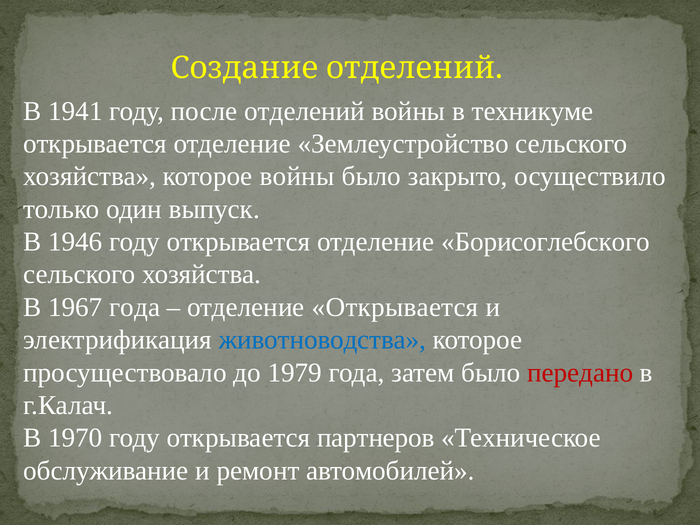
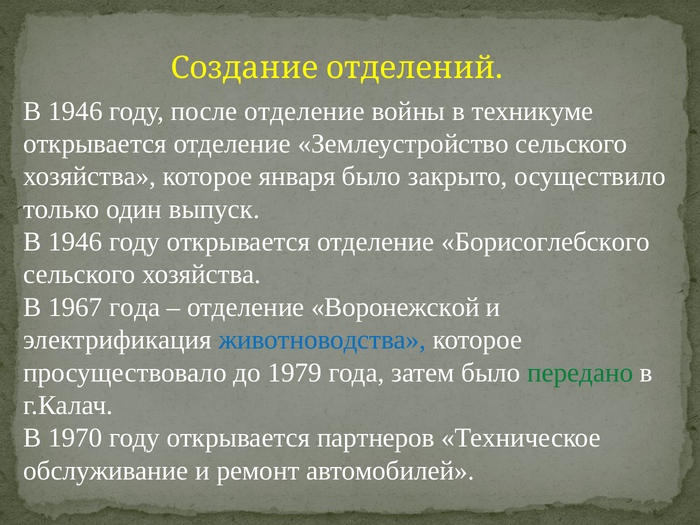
1941 at (75, 111): 1941 -> 1946
после отделений: отделений -> отделение
которое войны: войны -> января
отделение Открывается: Открывается -> Воронежской
передано colour: red -> green
